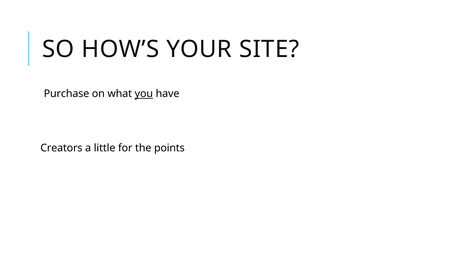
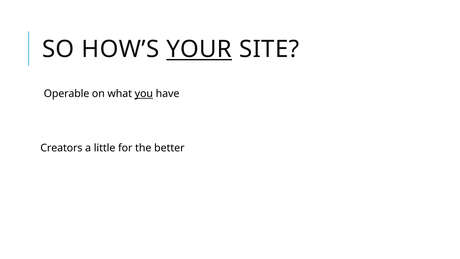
YOUR underline: none -> present
Purchase: Purchase -> Operable
points: points -> better
